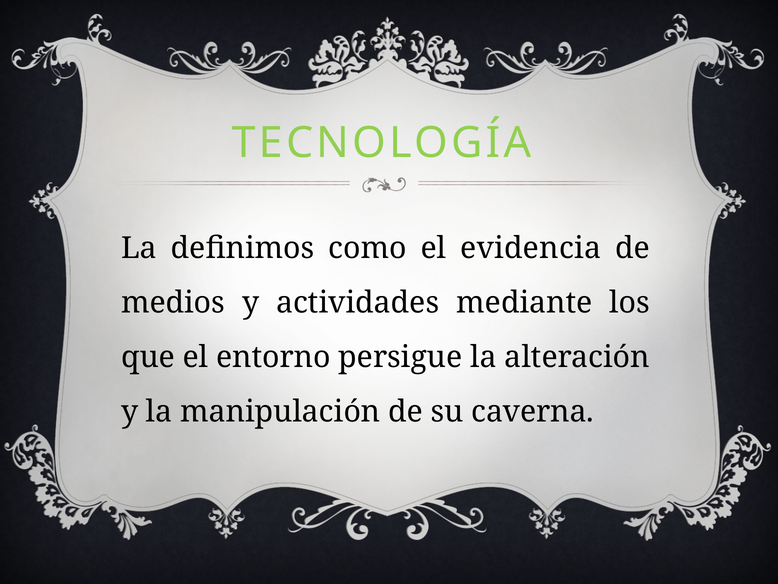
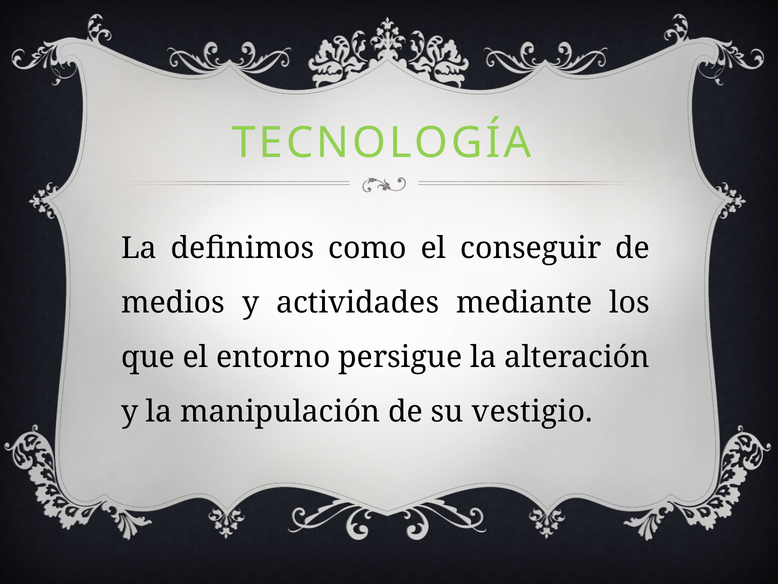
evidencia: evidencia -> conseguir
caverna: caverna -> vestigio
